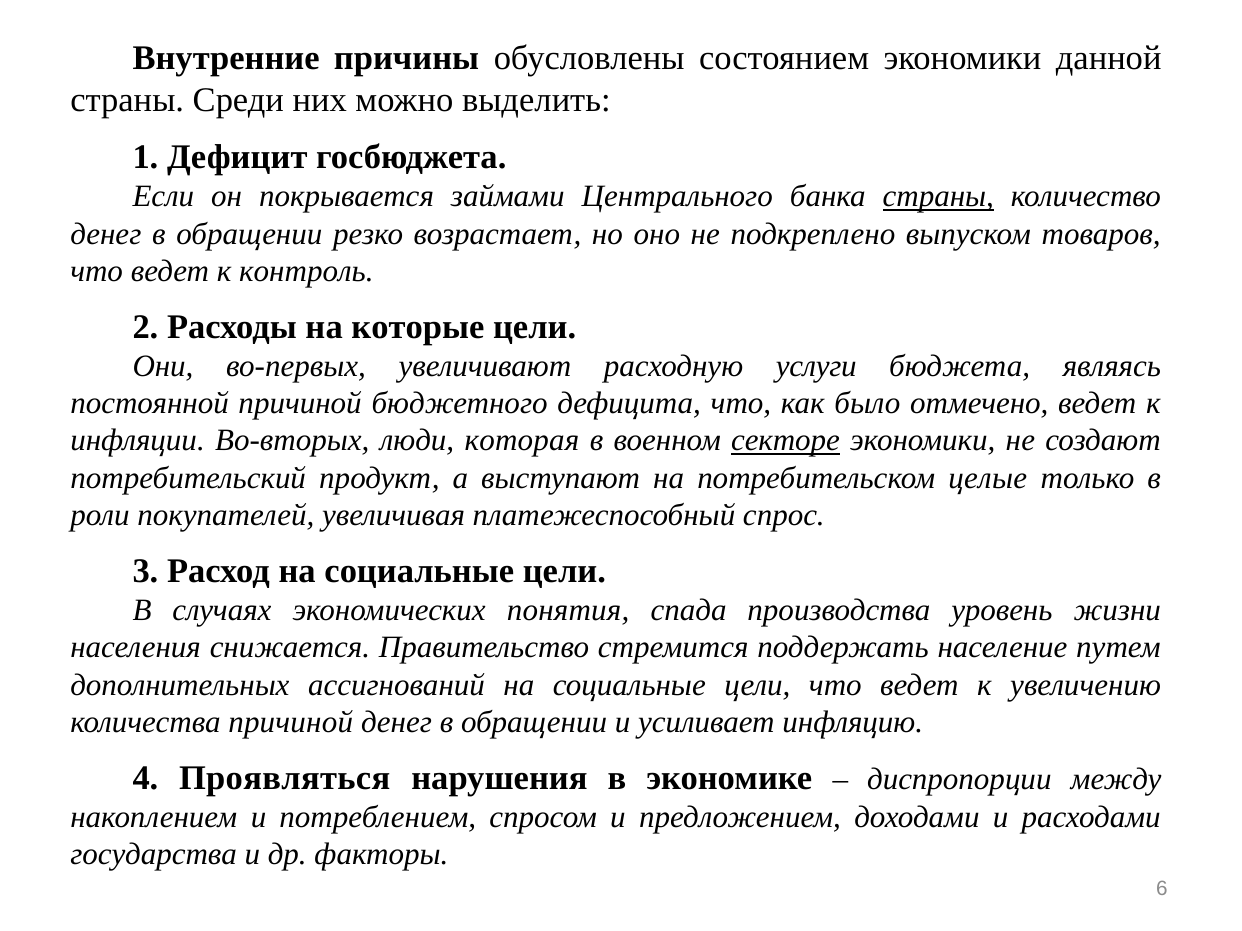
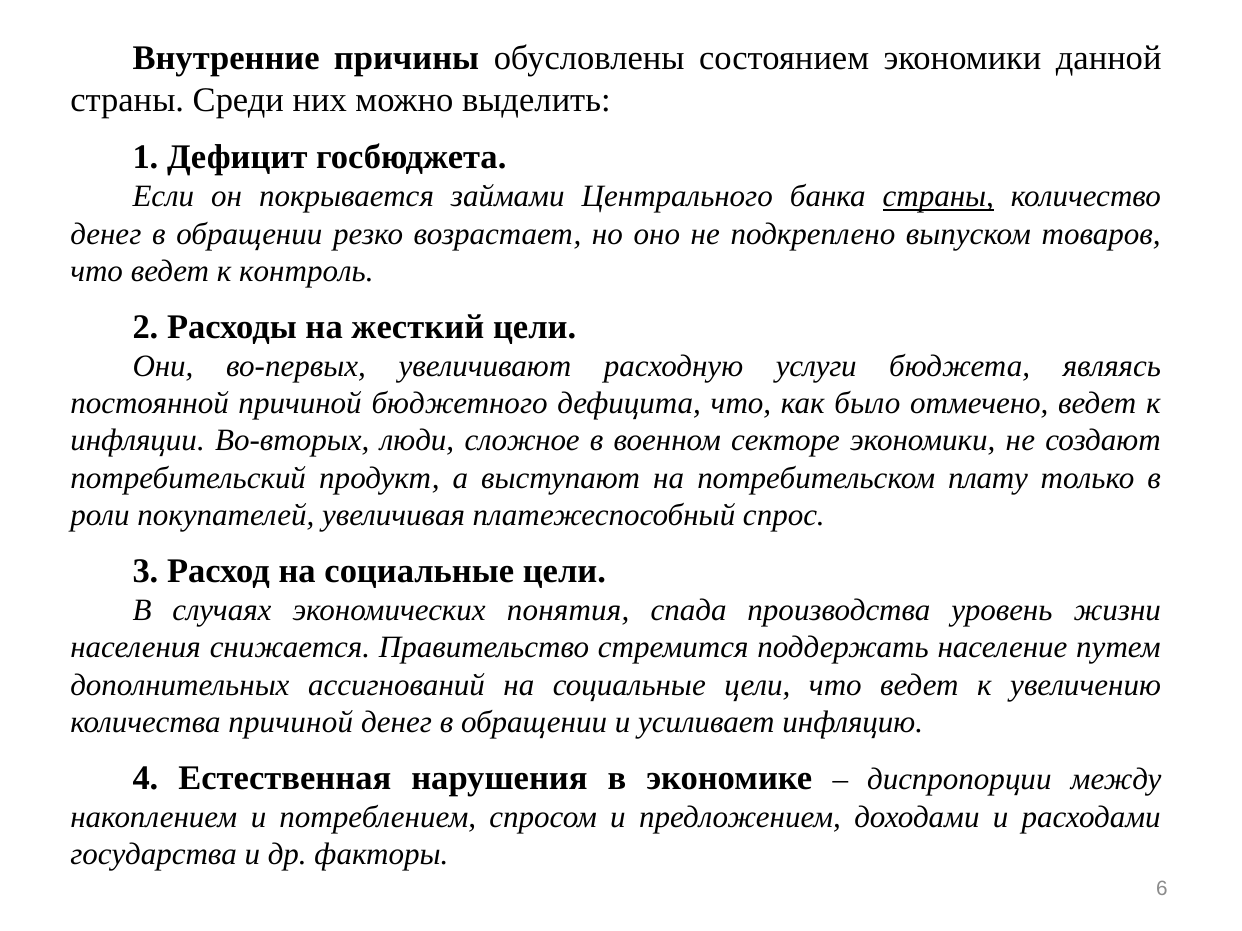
которые: которые -> жесткий
которая: которая -> сложное
секторе underline: present -> none
целые: целые -> плату
Проявляться: Проявляться -> Естественная
